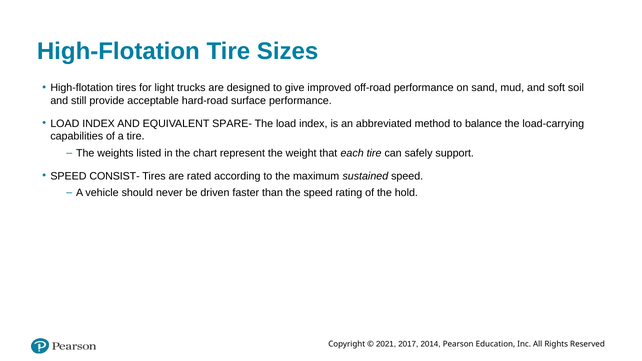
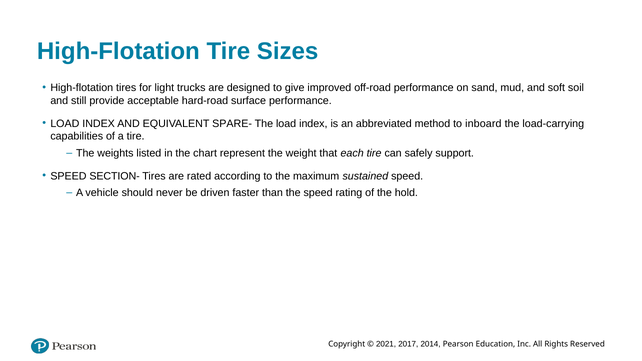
balance: balance -> inboard
CONSIST-: CONSIST- -> SECTION-
